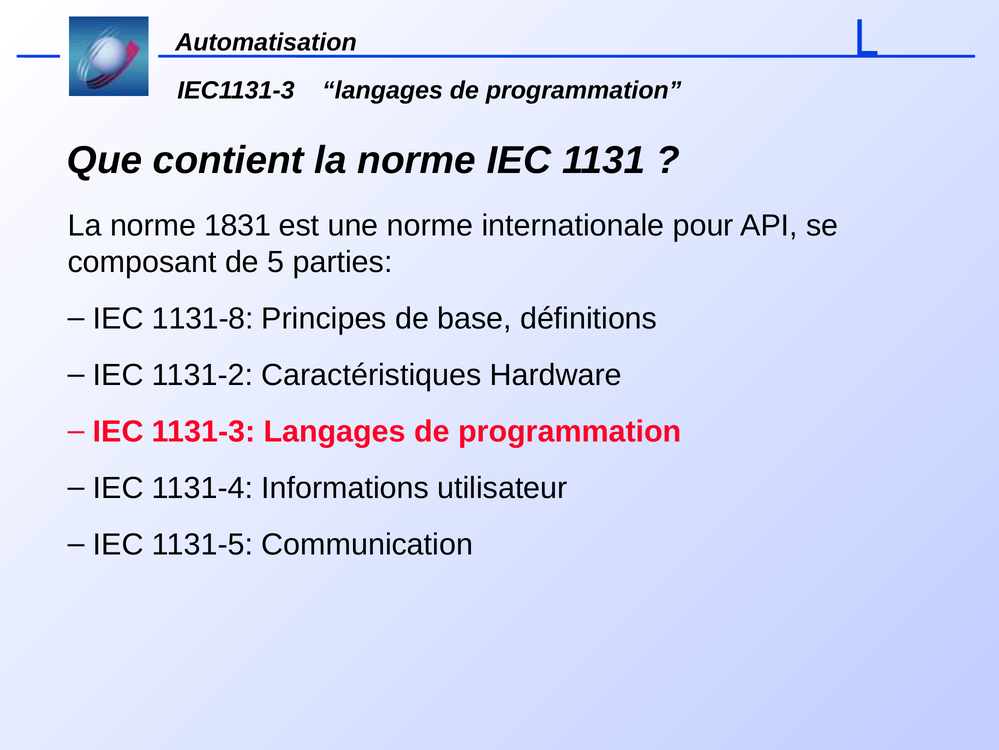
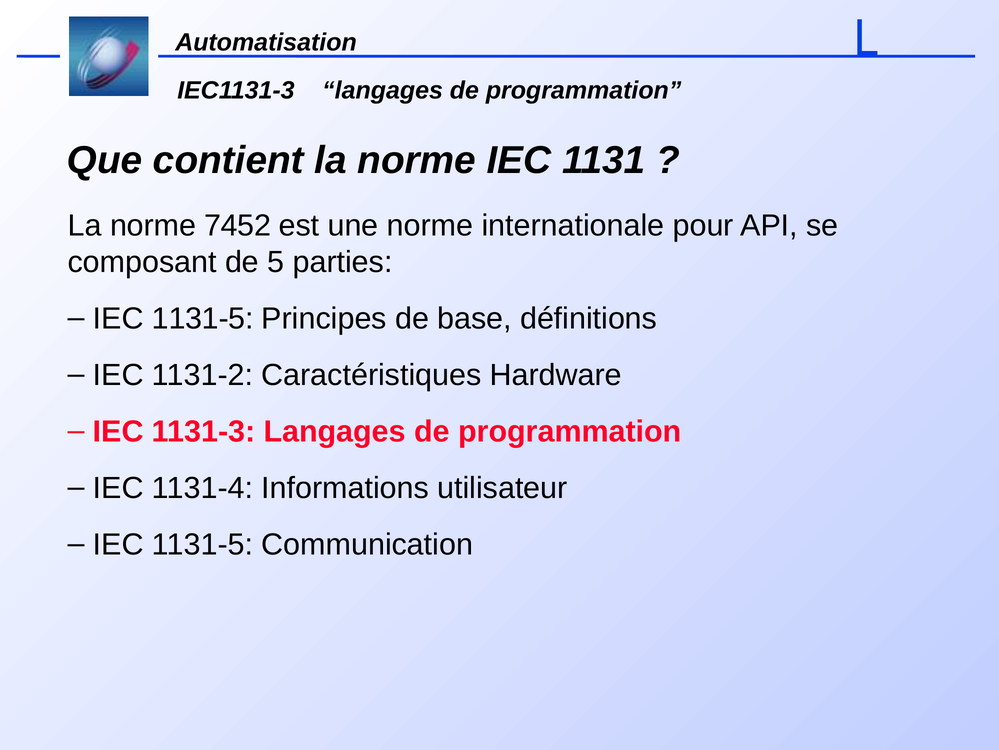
1831: 1831 -> 7452
1131-8 at (203, 318): 1131-8 -> 1131-5
